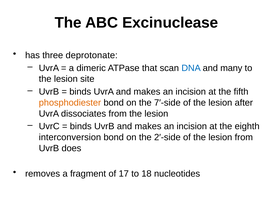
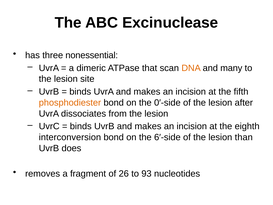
deprotonate: deprotonate -> nonessential
DNA colour: blue -> orange
7′-side: 7′-side -> 0′-side
2′-side: 2′-side -> 6′-side
lesion from: from -> than
17: 17 -> 26
18: 18 -> 93
